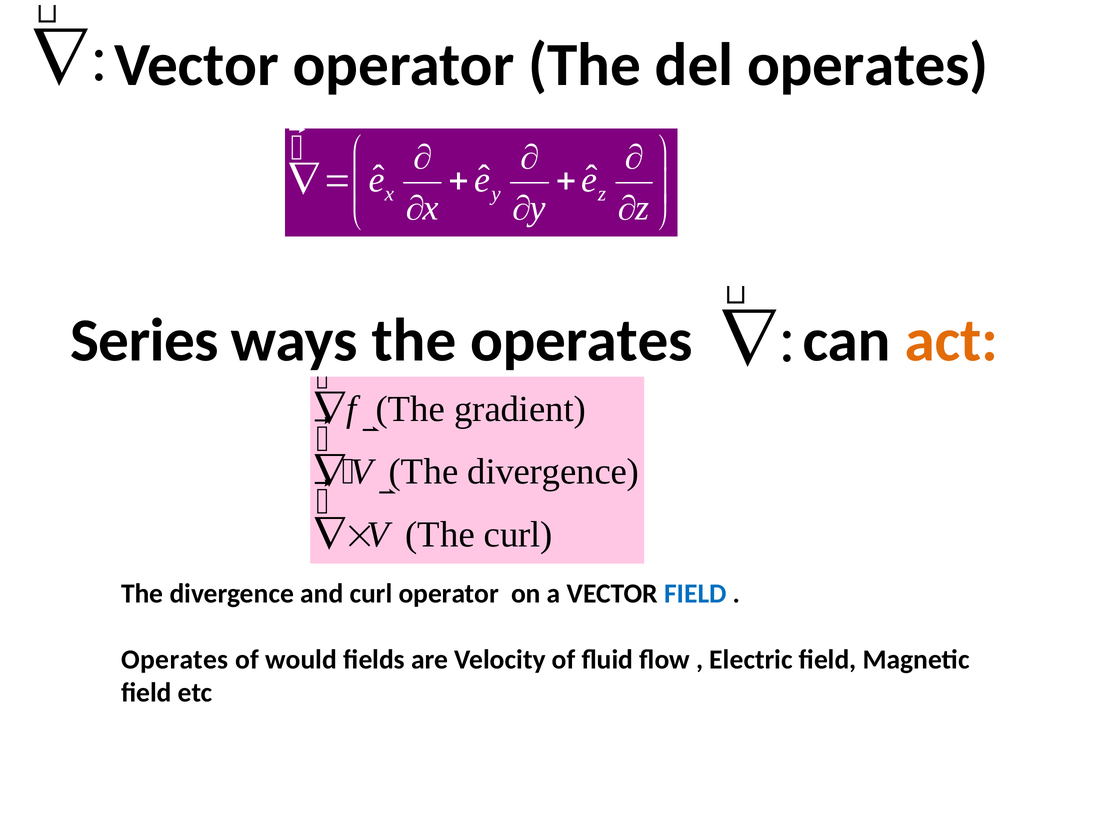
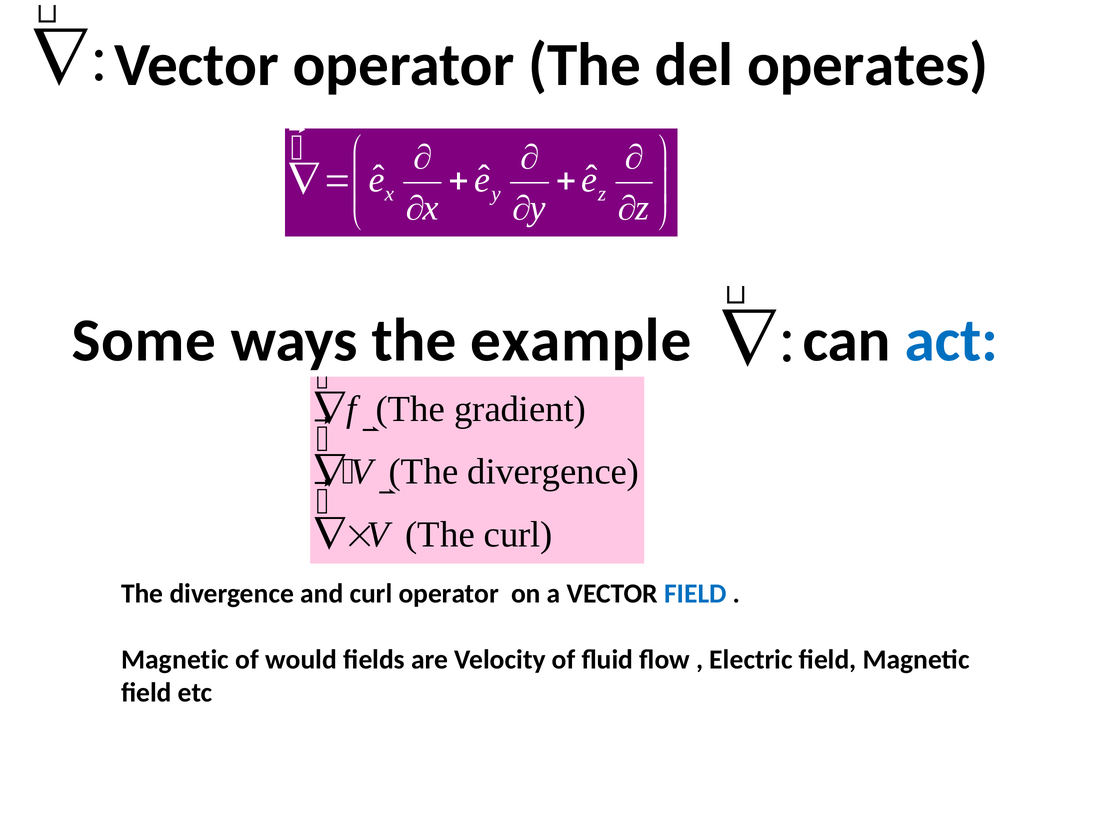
Series: Series -> Some
the operates: operates -> example
act colour: orange -> blue
Operates at (175, 660): Operates -> Magnetic
